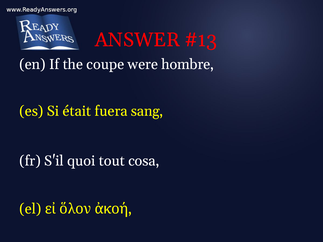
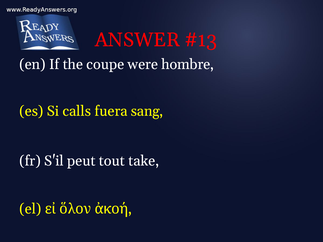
était: était -> calls
quoi: quoi -> peut
cosa: cosa -> take
